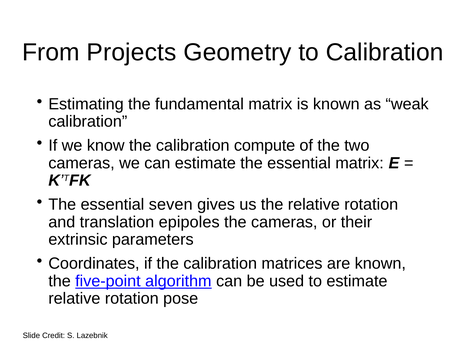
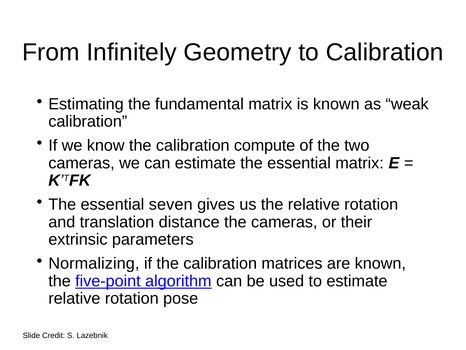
Projects: Projects -> Infinitely
epipoles: epipoles -> distance
Coordinates: Coordinates -> Normalizing
